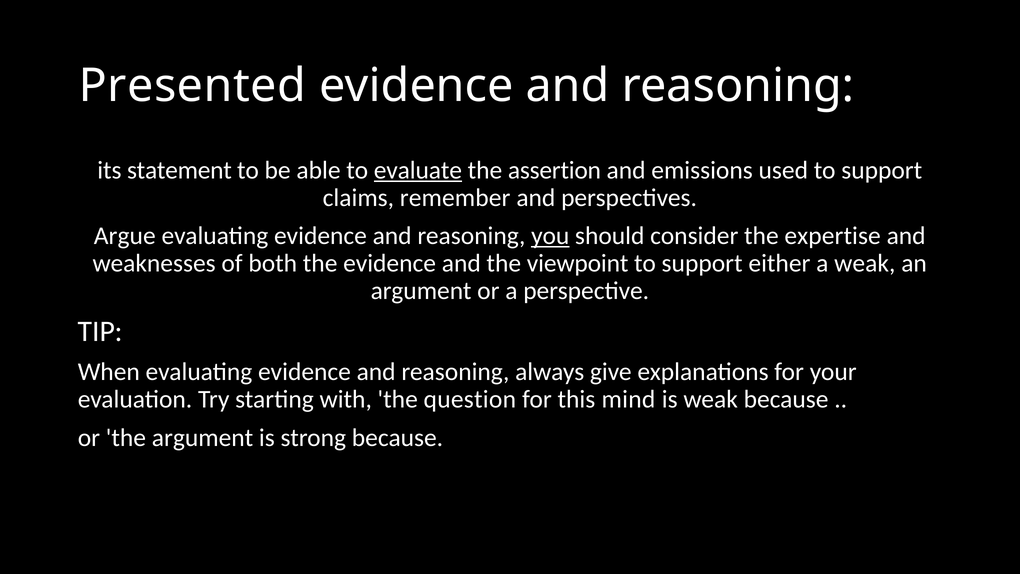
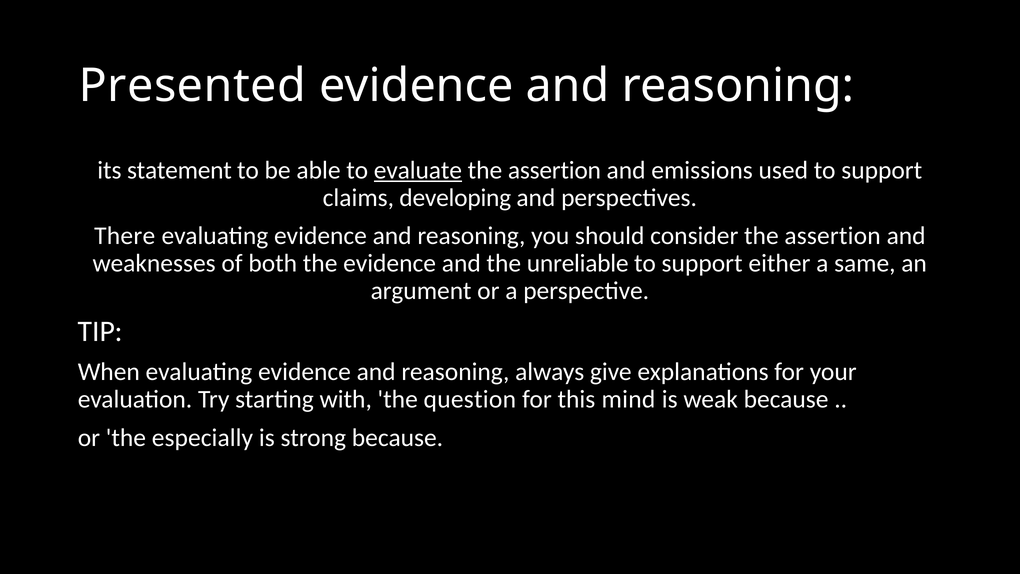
remember: remember -> developing
Argue: Argue -> There
you underline: present -> none
consider the expertise: expertise -> assertion
viewpoint: viewpoint -> unreliable
a weak: weak -> same
the argument: argument -> especially
